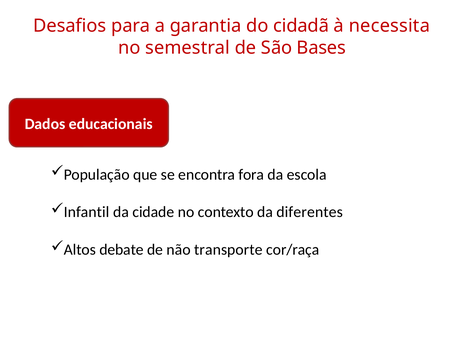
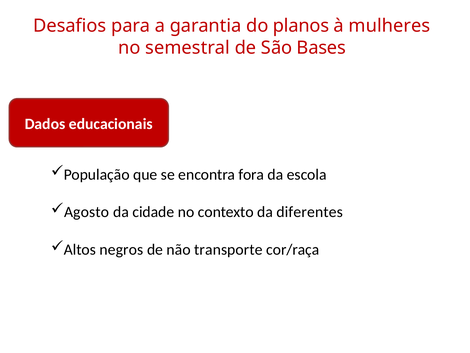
cidadã: cidadã -> planos
necessita: necessita -> mulheres
Infantil: Infantil -> Agosto
debate: debate -> negros
